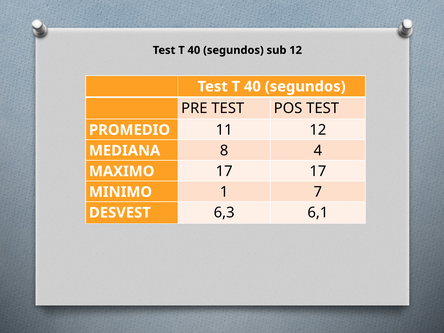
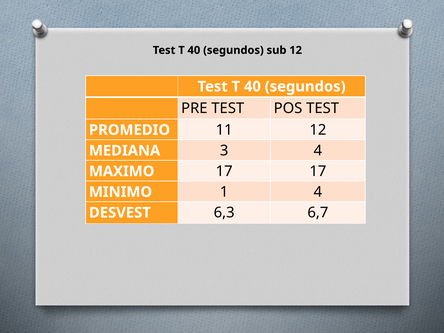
8: 8 -> 3
1 7: 7 -> 4
6,1: 6,1 -> 6,7
